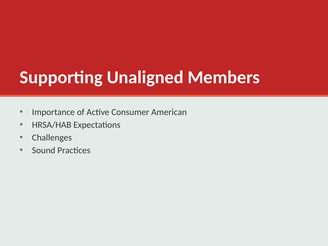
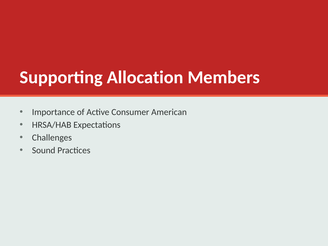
Unaligned: Unaligned -> Allocation
